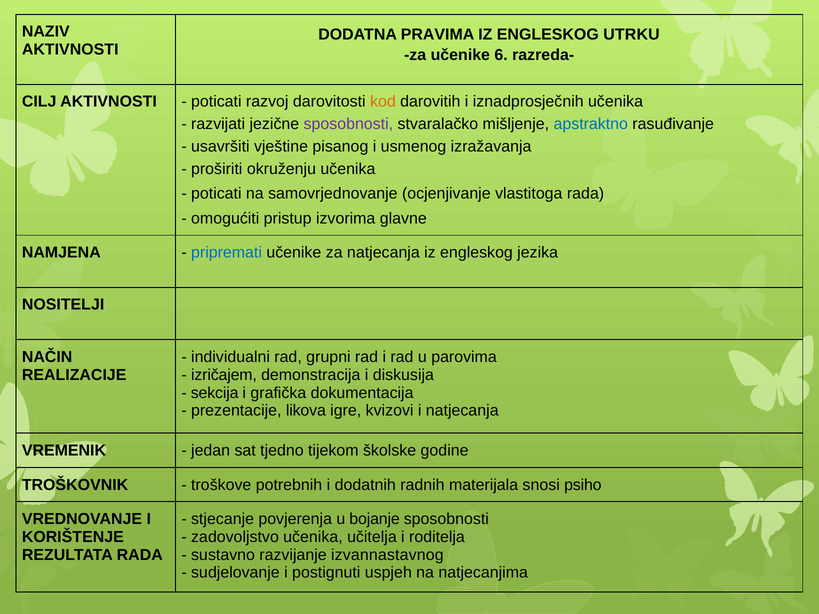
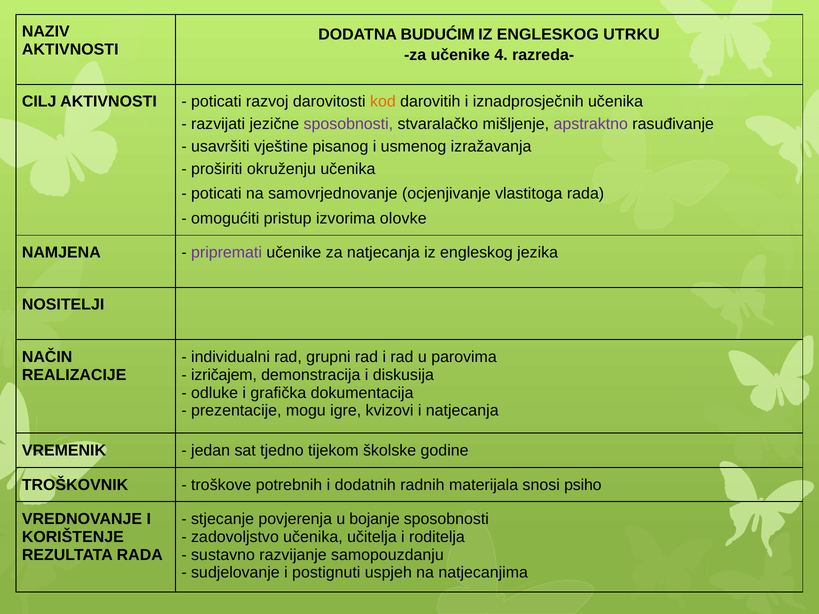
PRAVIMA: PRAVIMA -> BUDUĆIM
6: 6 -> 4
apstraktno colour: blue -> purple
glavne: glavne -> olovke
pripremati colour: blue -> purple
sekcija: sekcija -> odluke
likova: likova -> mogu
izvannastavnog: izvannastavnog -> samopouzdanju
